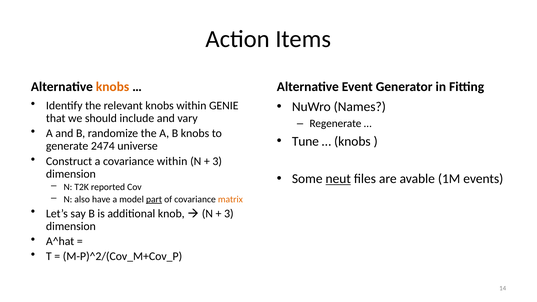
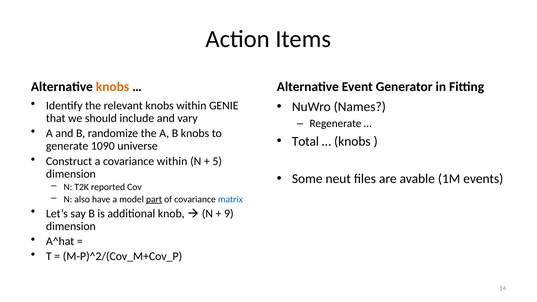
Tune: Tune -> Total
2474: 2474 -> 1090
3 at (217, 161): 3 -> 5
neut underline: present -> none
matrix colour: orange -> blue
3 at (229, 214): 3 -> 9
